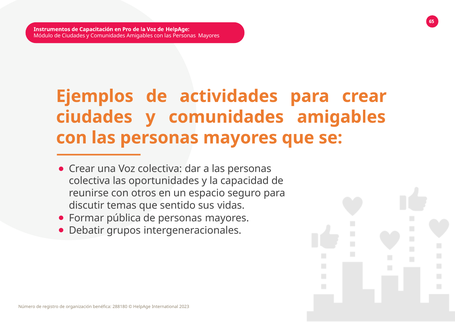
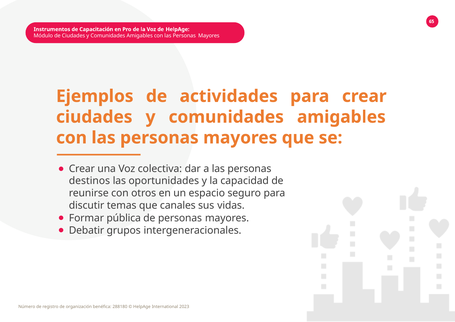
colectiva at (90, 181): colectiva -> destinos
sentido: sentido -> canales
